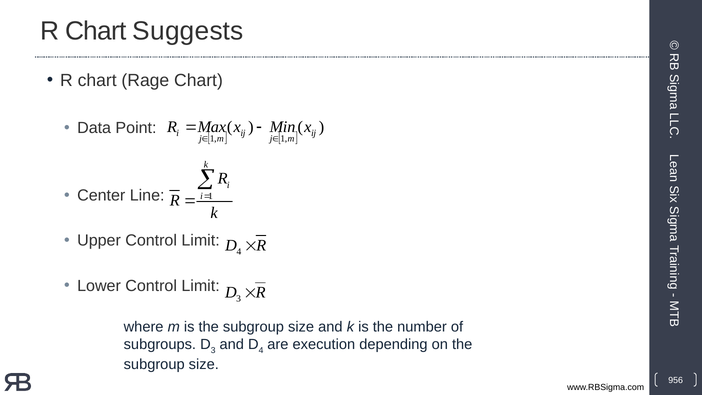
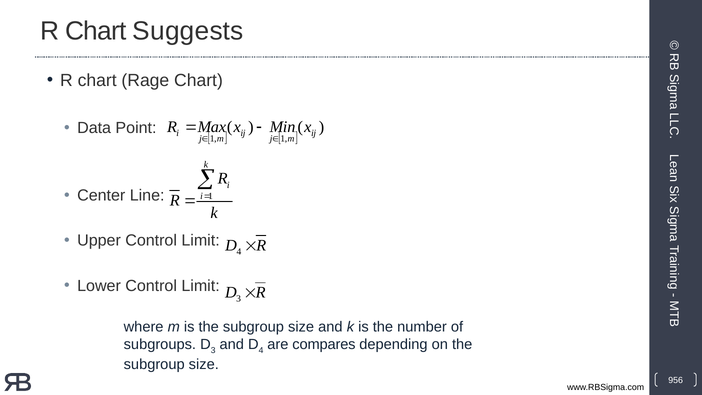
execution: execution -> compares
